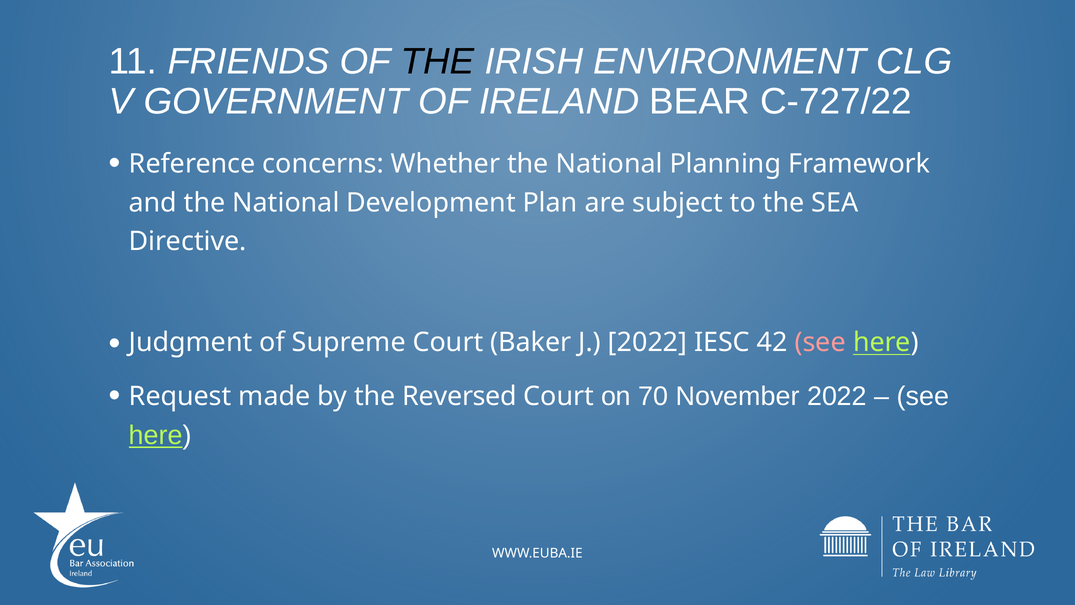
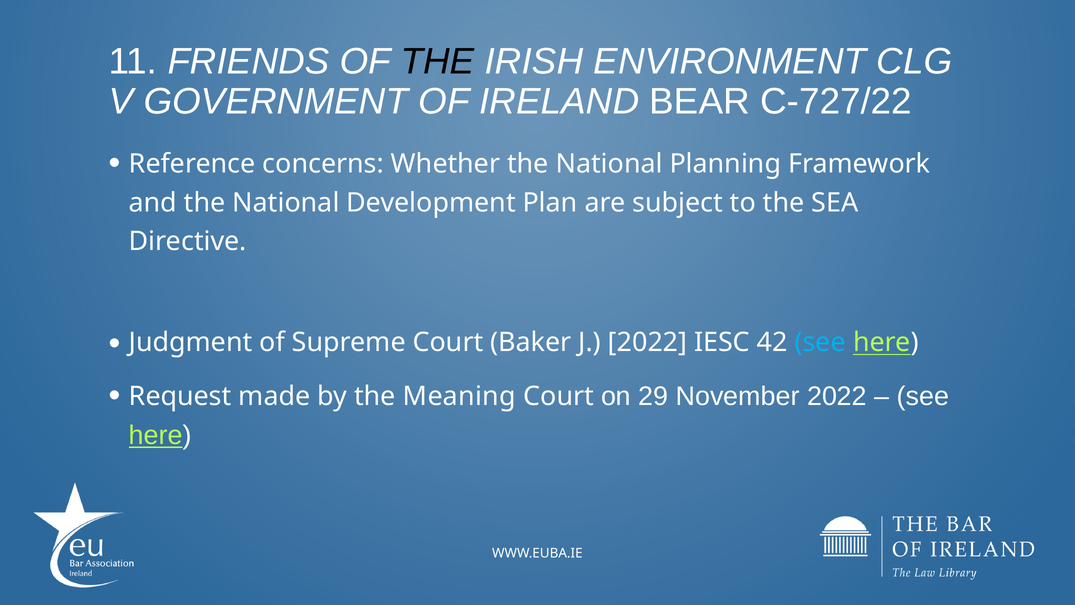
see at (820, 342) colour: pink -> light blue
Reversed: Reversed -> Meaning
70: 70 -> 29
